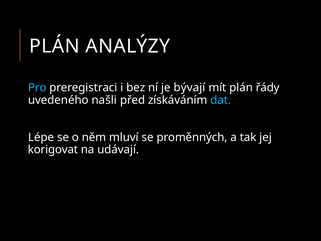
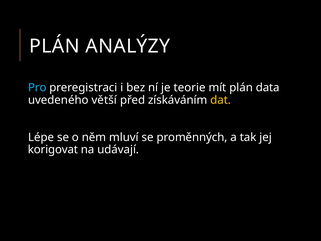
bývají: bývají -> teorie
řády: řády -> data
našli: našli -> větší
dat colour: light blue -> yellow
